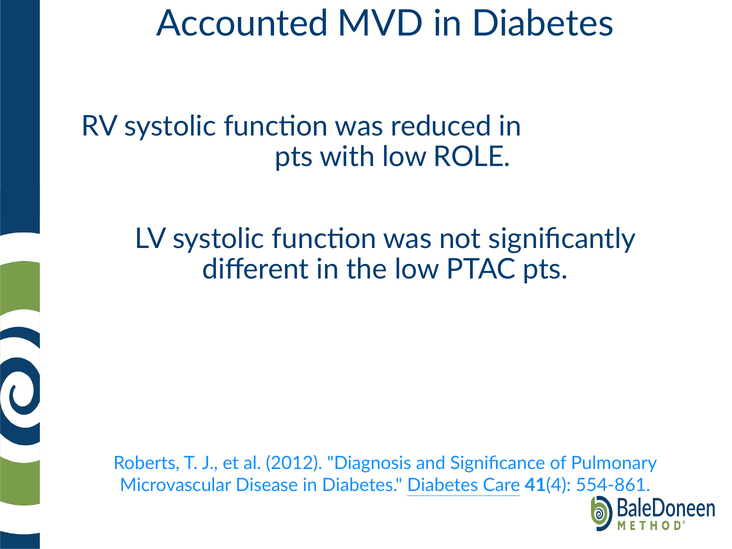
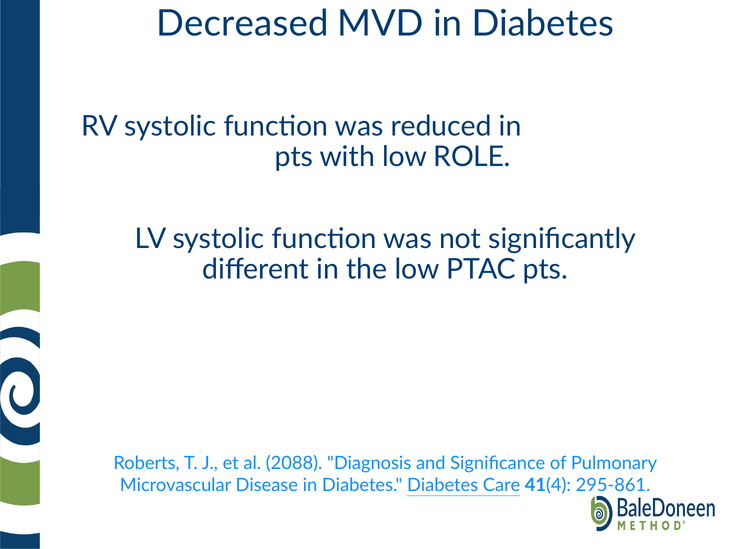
Accounted: Accounted -> Decreased
2012: 2012 -> 2088
554-861: 554-861 -> 295-861
